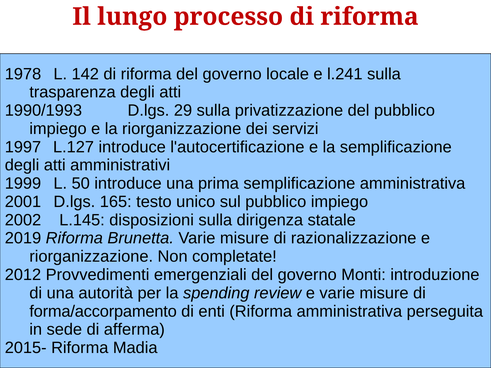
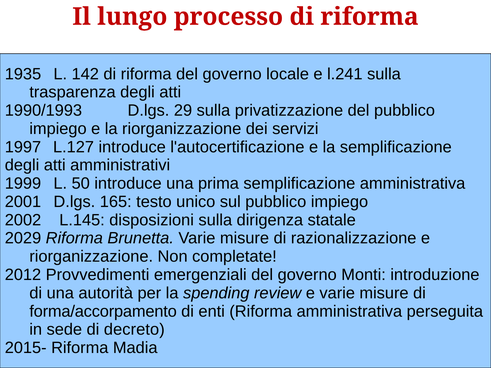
1978: 1978 -> 1935
2019: 2019 -> 2029
afferma: afferma -> decreto
